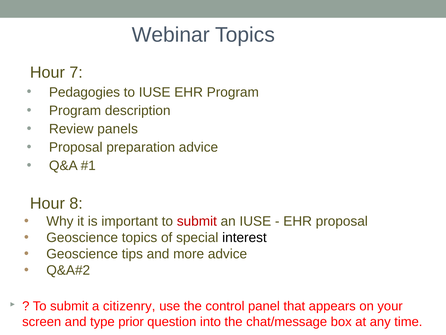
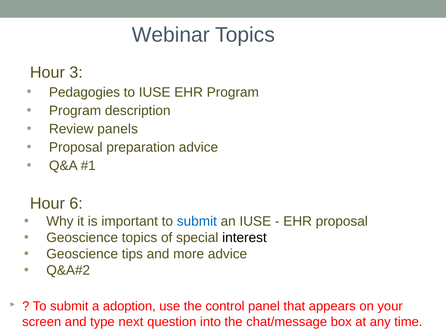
7: 7 -> 3
8: 8 -> 6
submit at (197, 221) colour: red -> blue
citizenry: citizenry -> adoption
prior: prior -> next
